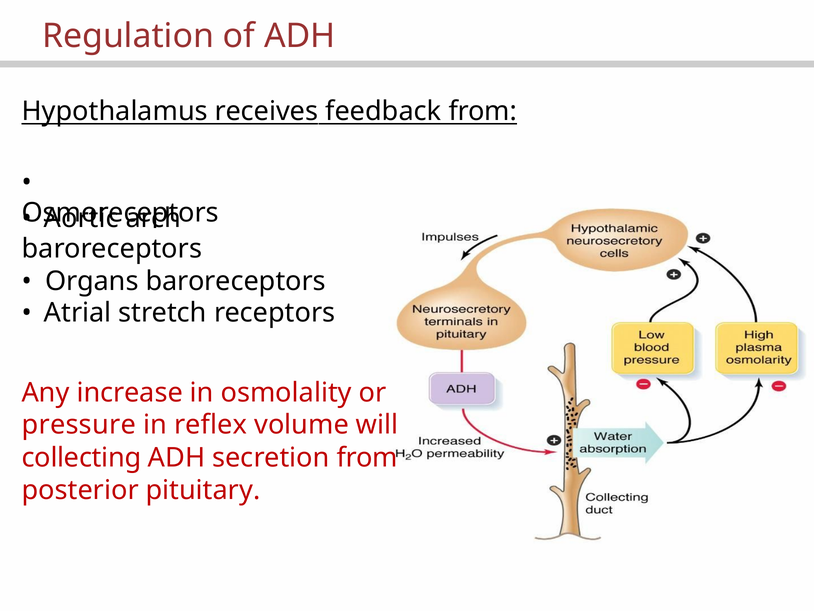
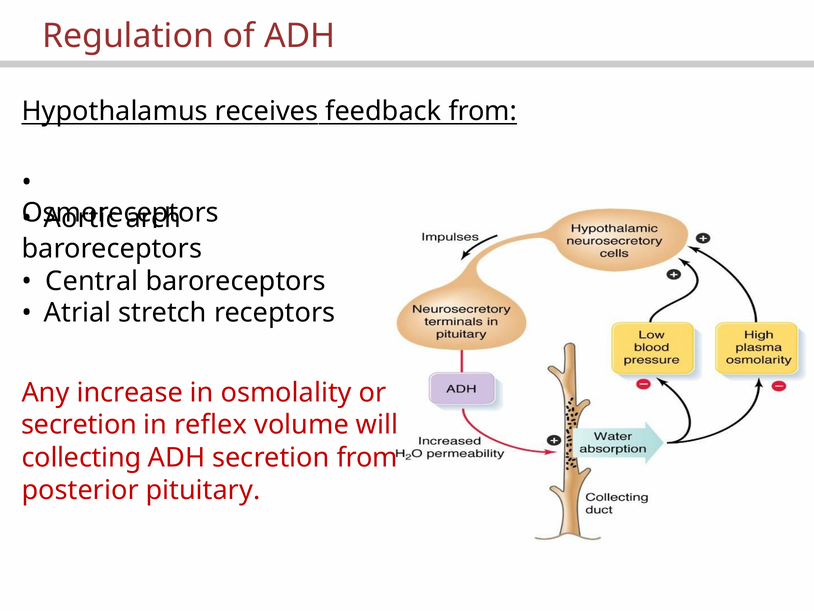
Organs: Organs -> Central
pressure at (79, 425): pressure -> secretion
